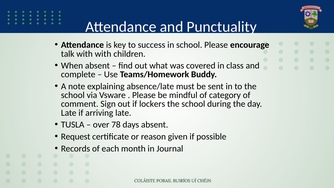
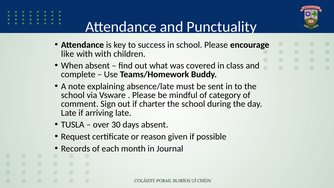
talk: talk -> like
lockers: lockers -> charter
78: 78 -> 30
